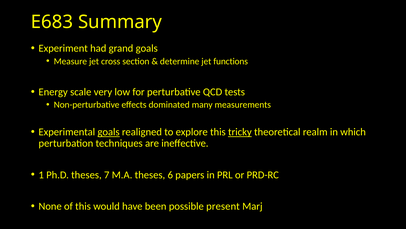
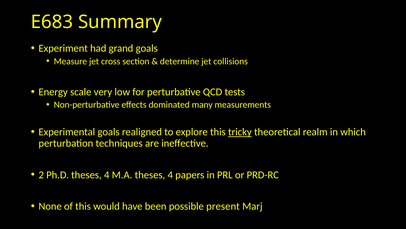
functions: functions -> collisions
goals at (109, 132) underline: present -> none
1: 1 -> 2
Ph.D theses 7: 7 -> 4
M.A theses 6: 6 -> 4
